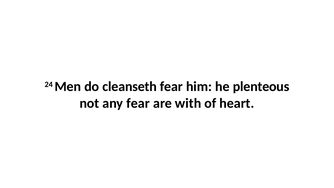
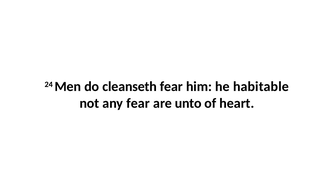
plenteous: plenteous -> habitable
with: with -> unto
